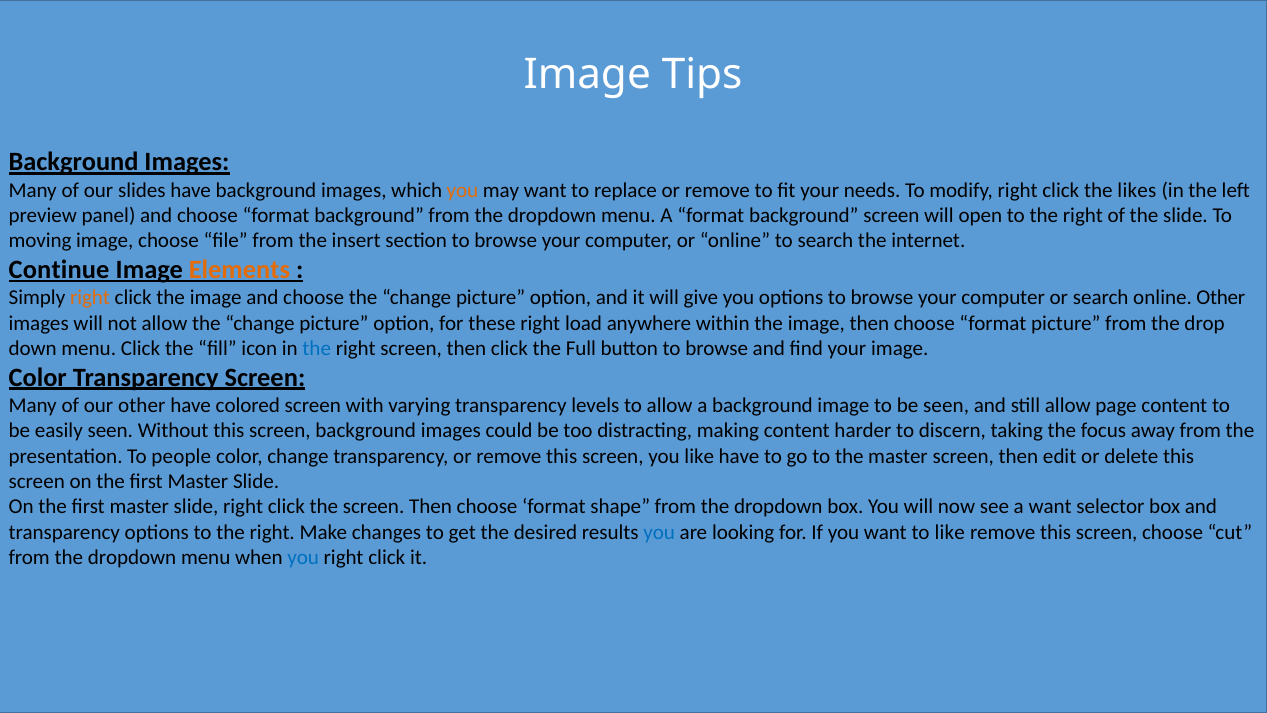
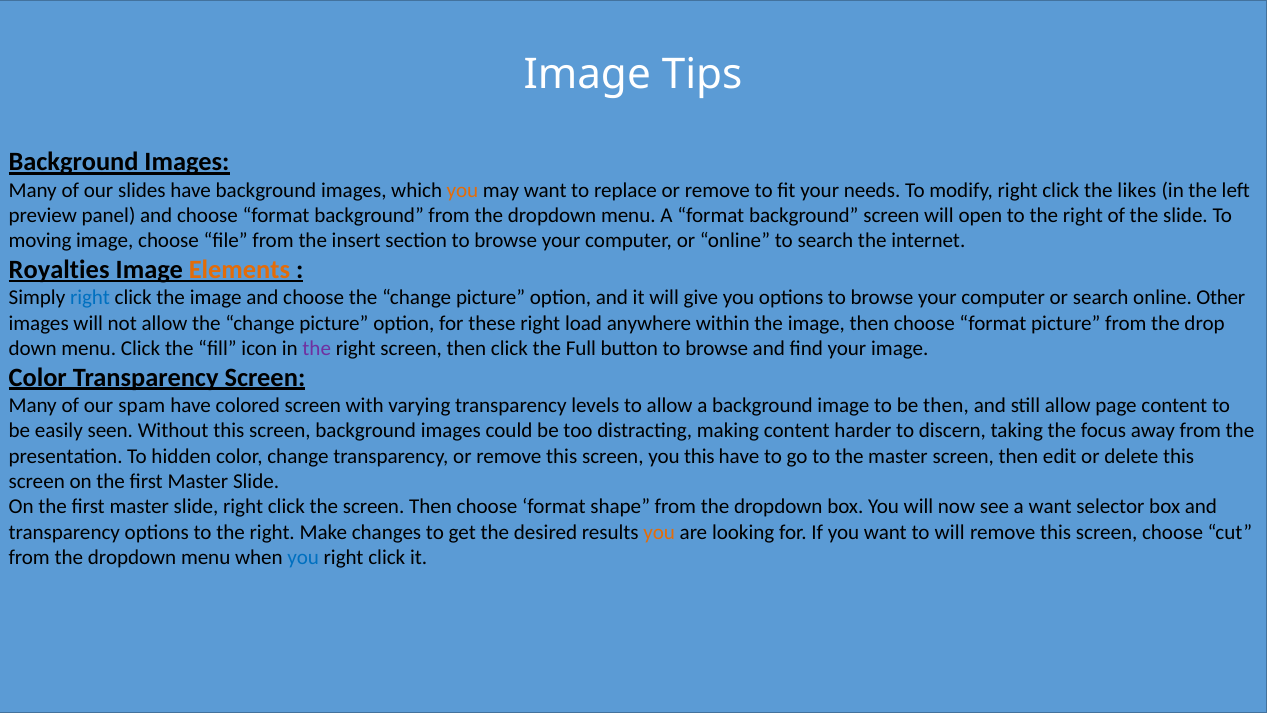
Continue: Continue -> Royalties
right at (90, 298) colour: orange -> blue
the at (317, 348) colour: blue -> purple
our other: other -> spam
be seen: seen -> then
people: people -> hidden
you like: like -> this
you at (659, 532) colour: blue -> orange
to like: like -> will
